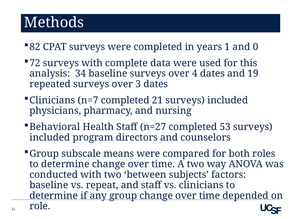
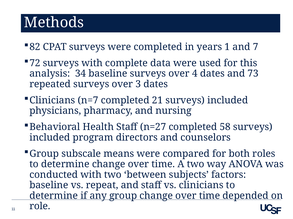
0: 0 -> 7
19: 19 -> 73
53: 53 -> 58
